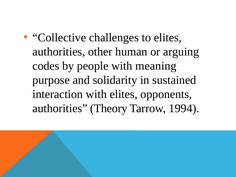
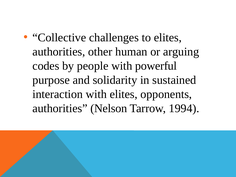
meaning: meaning -> powerful
Theory: Theory -> Nelson
